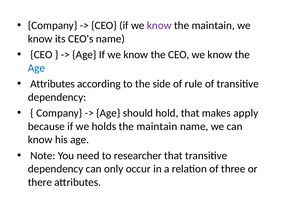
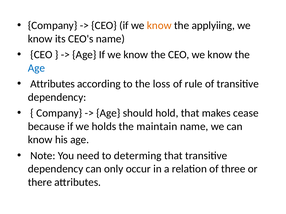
know at (159, 26) colour: purple -> orange
maintain at (213, 26): maintain -> applyiing
side: side -> loss
apply: apply -> cease
researcher: researcher -> determing
